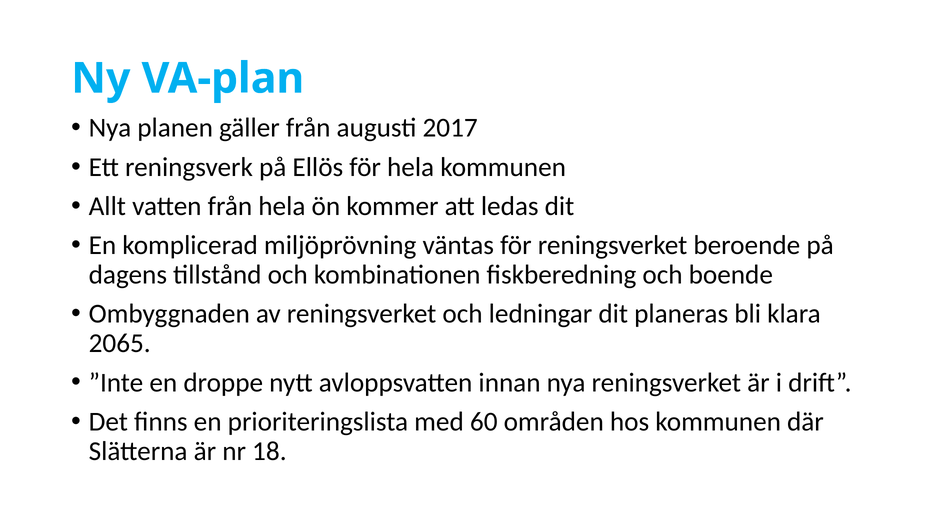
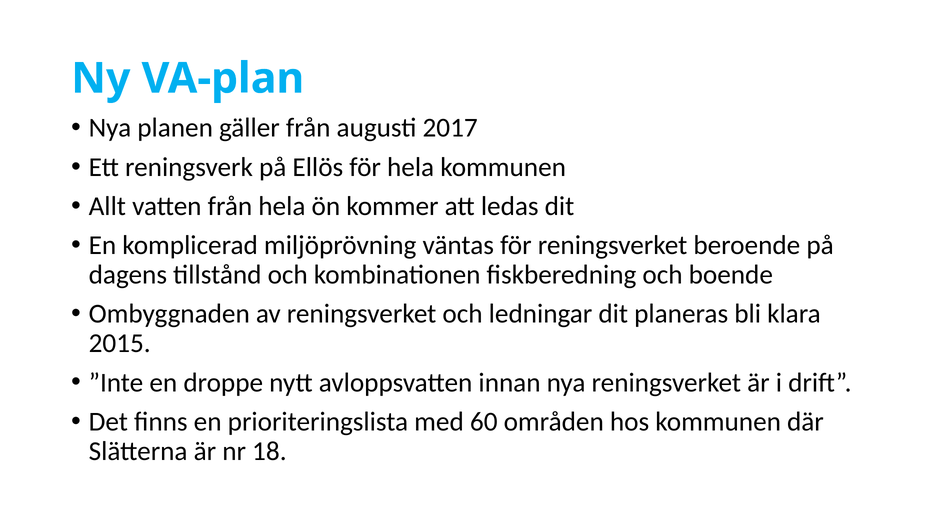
2065: 2065 -> 2015
